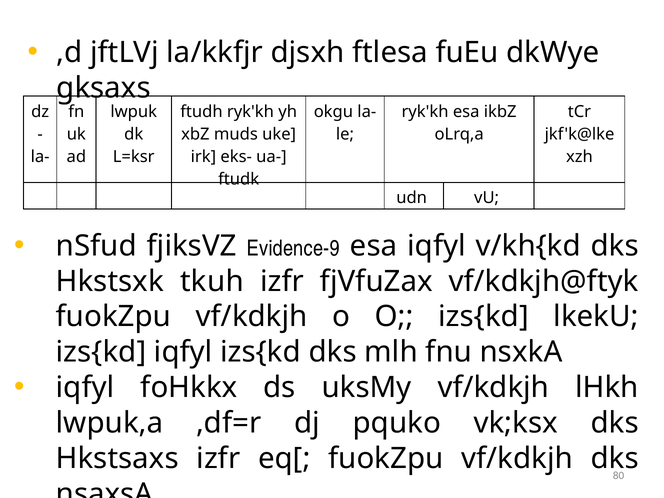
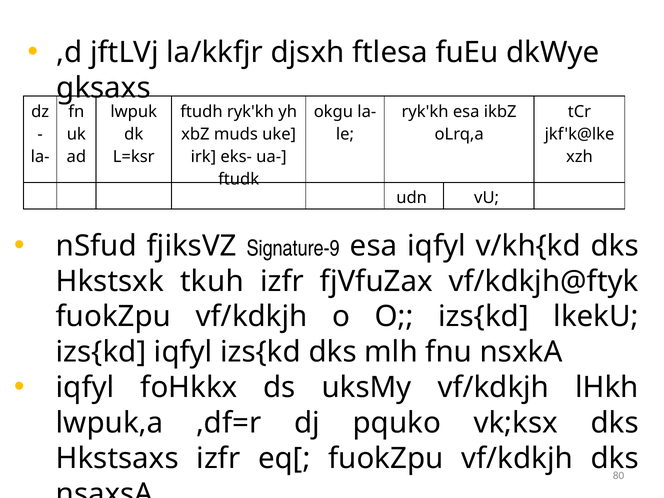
Evidence-9: Evidence-9 -> Signature-9
